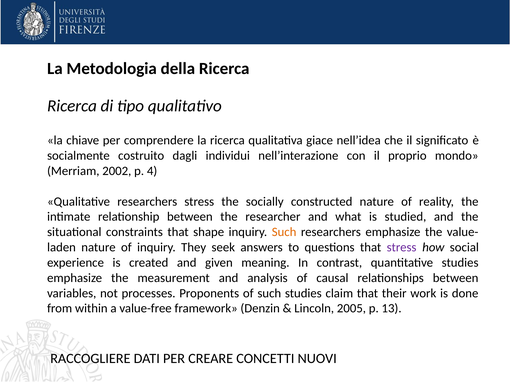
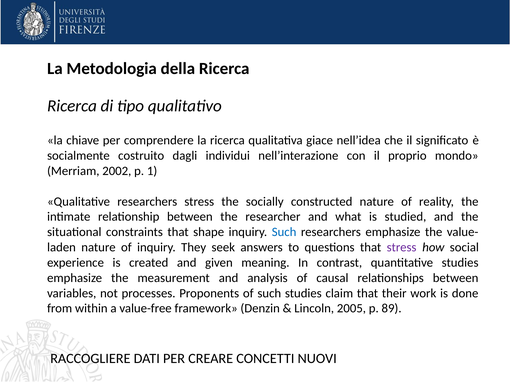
4: 4 -> 1
Such at (284, 232) colour: orange -> blue
13: 13 -> 89
